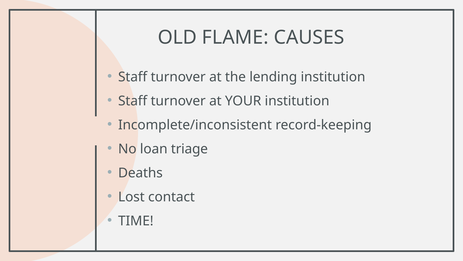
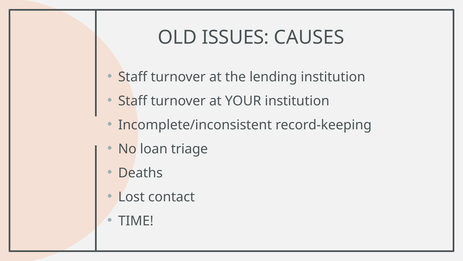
FLAME: FLAME -> ISSUES
